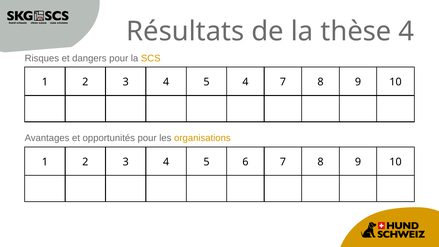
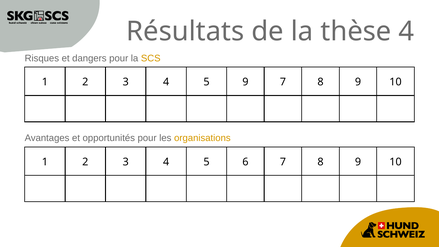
5 4: 4 -> 9
